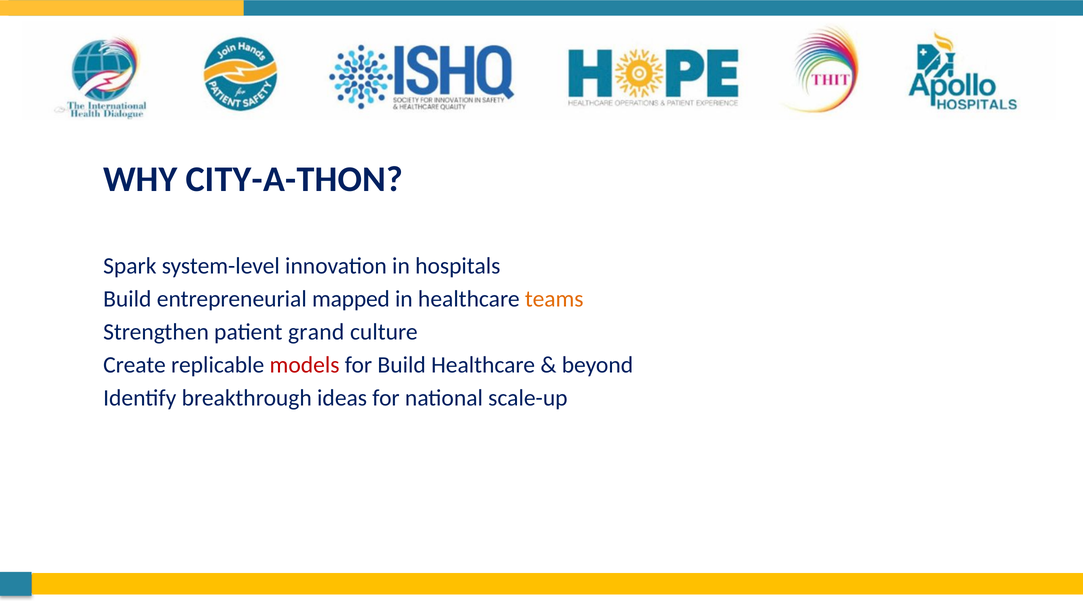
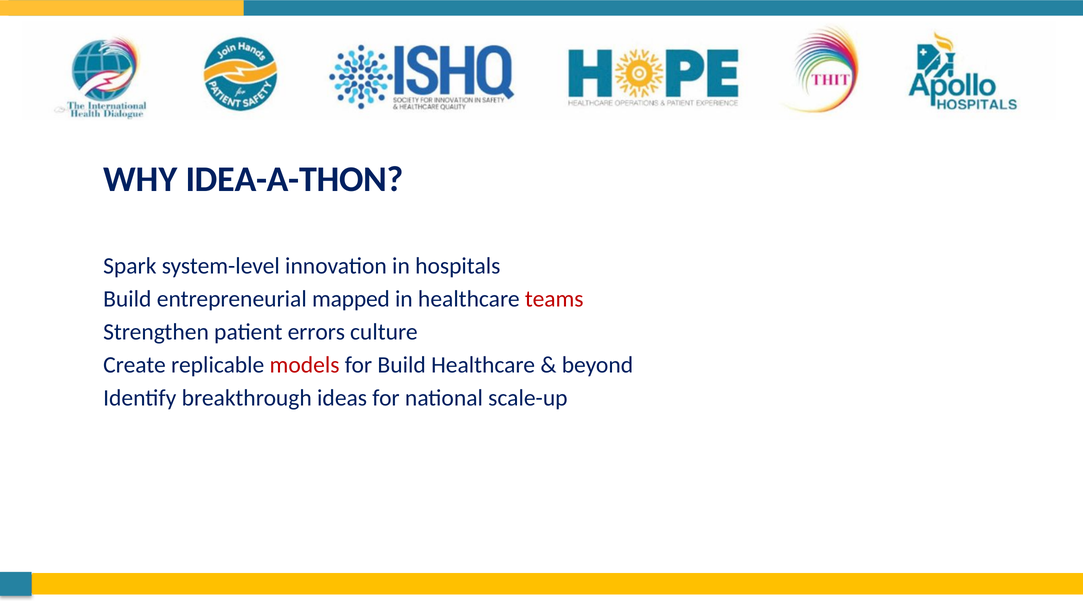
CITY-A-THON: CITY-A-THON -> IDEA-A-THON
teams colour: orange -> red
grand: grand -> errors
